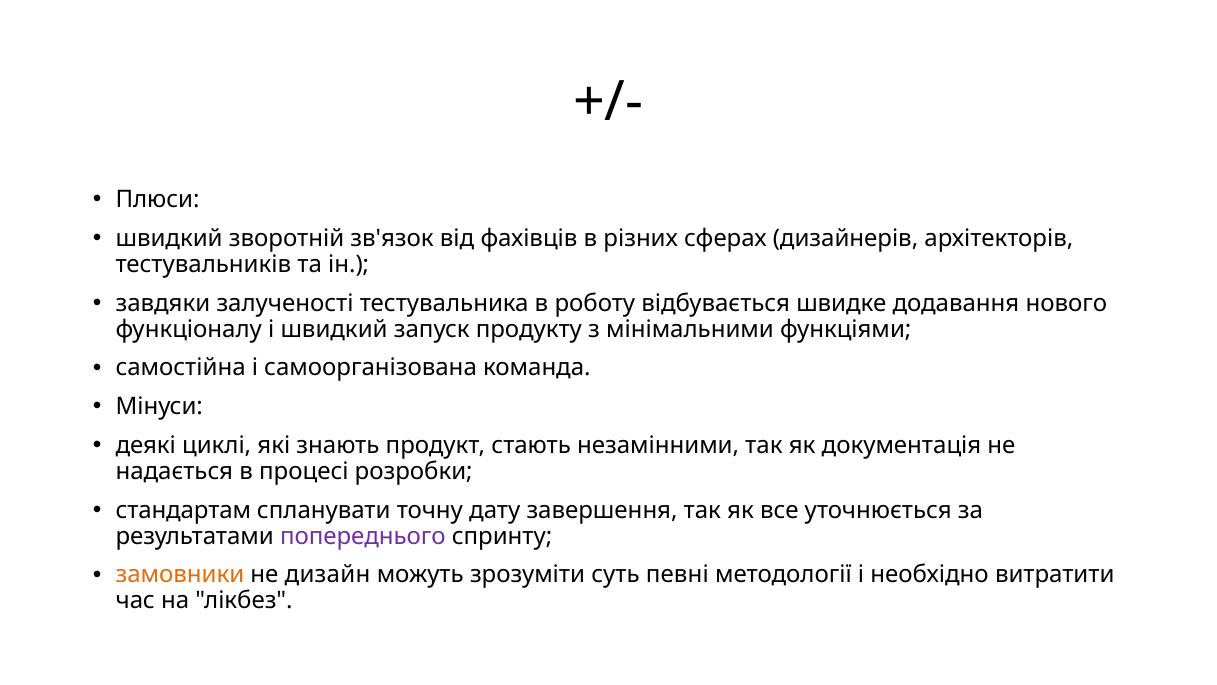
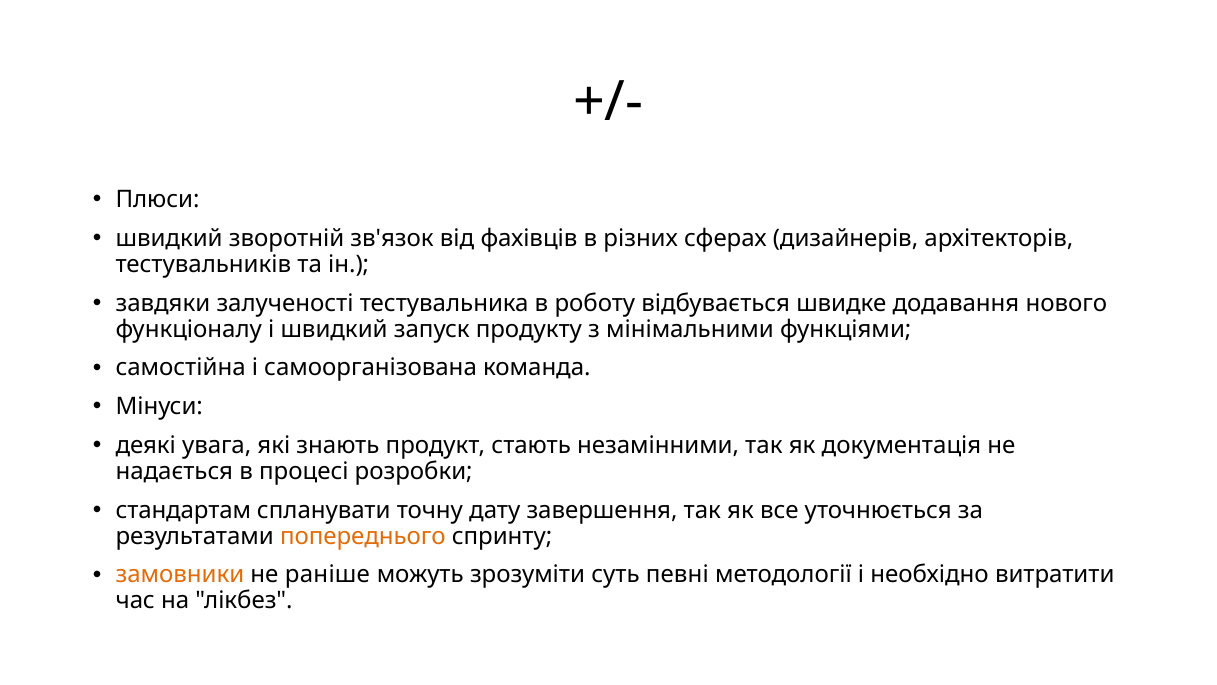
циклі: циклі -> увага
попереднього colour: purple -> orange
дизайн: дизайн -> раніше
